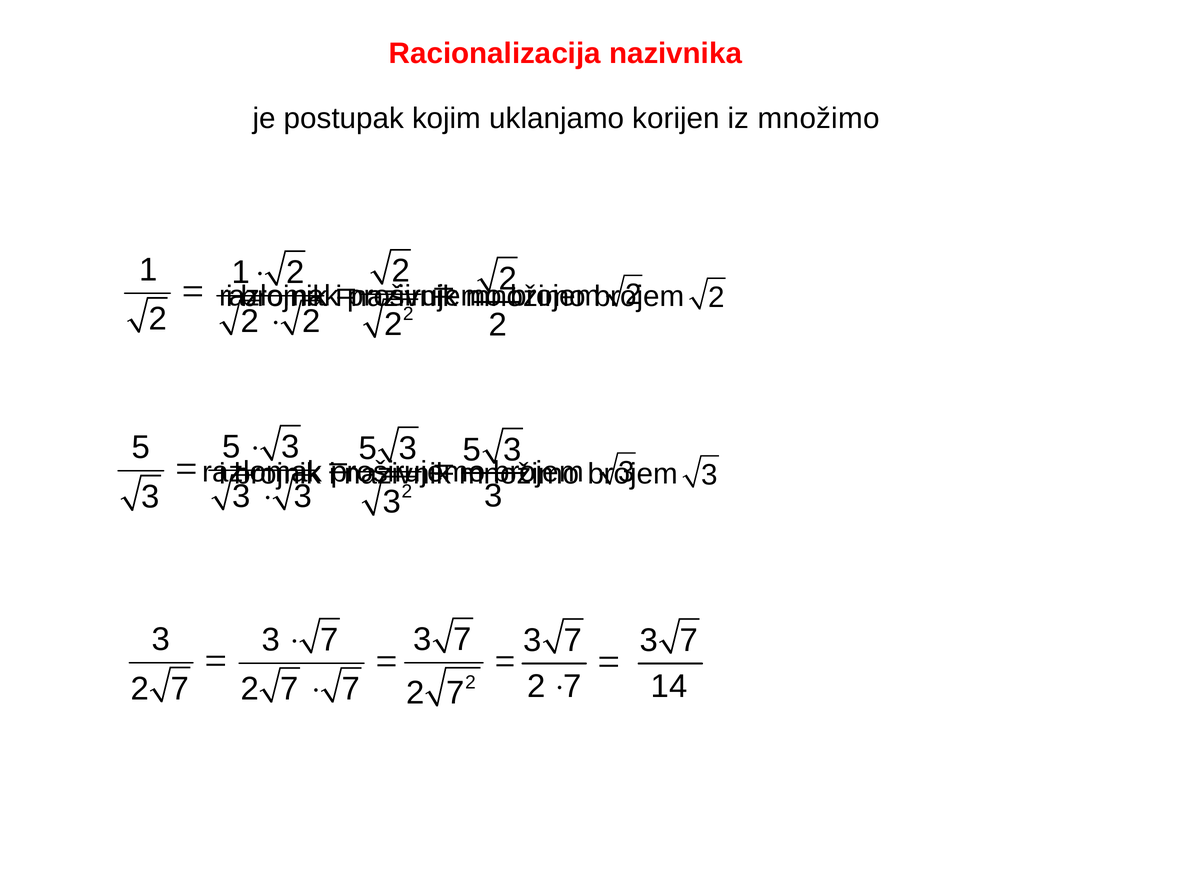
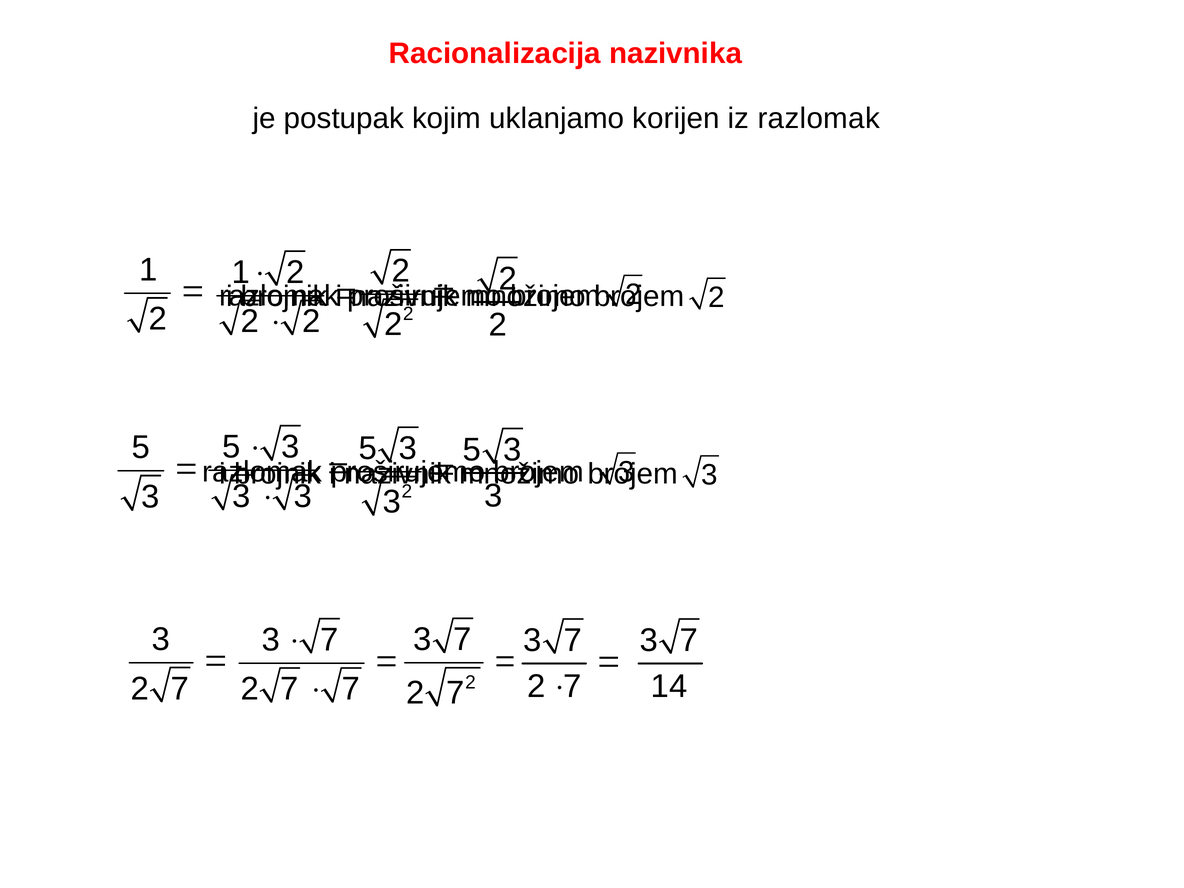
iz množimo: množimo -> razlomak
